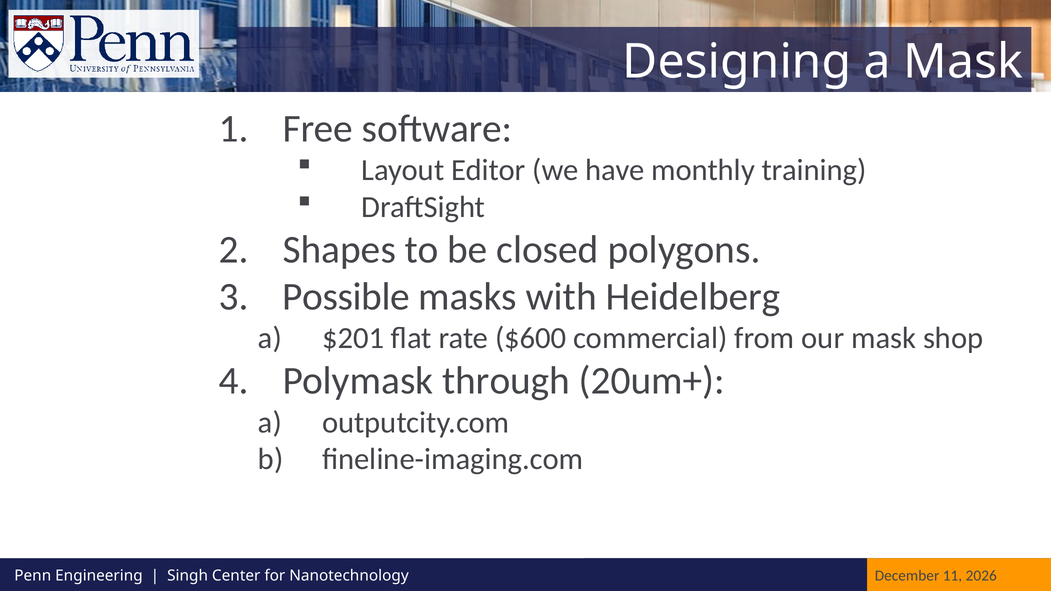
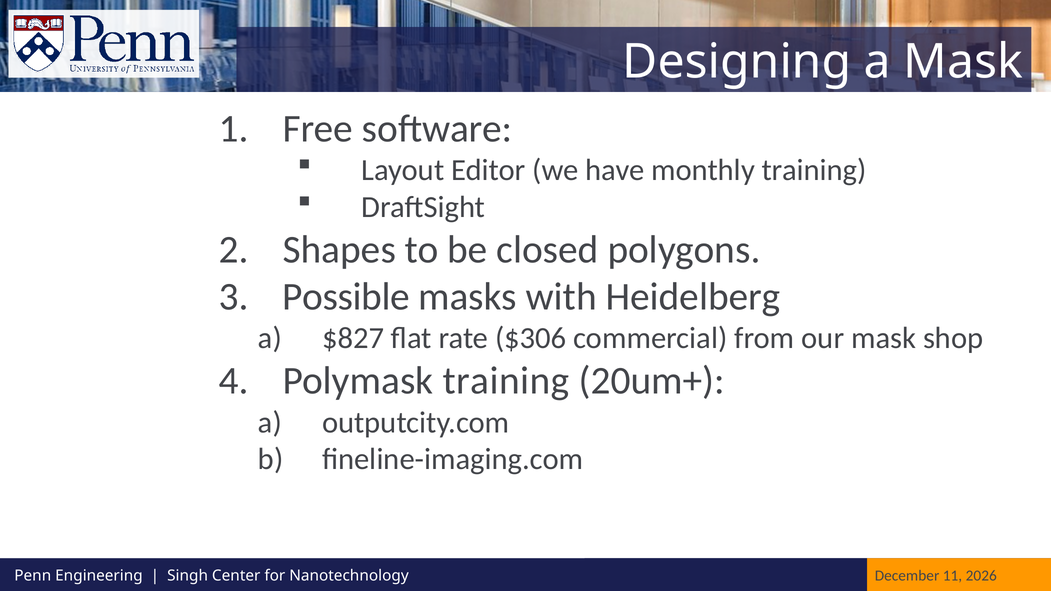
$201: $201 -> $827
$600: $600 -> $306
Polymask through: through -> training
